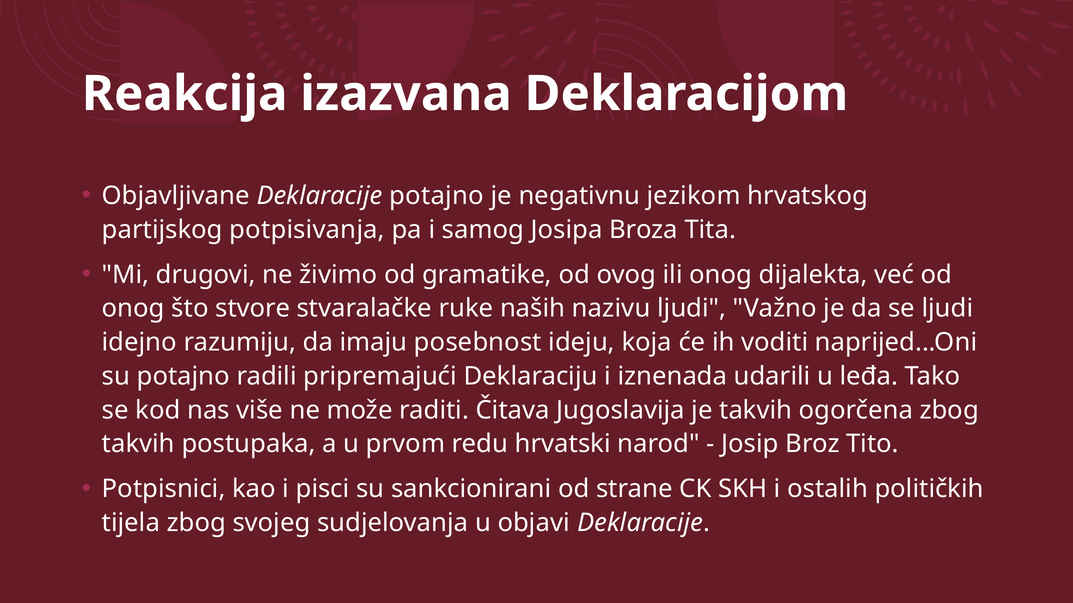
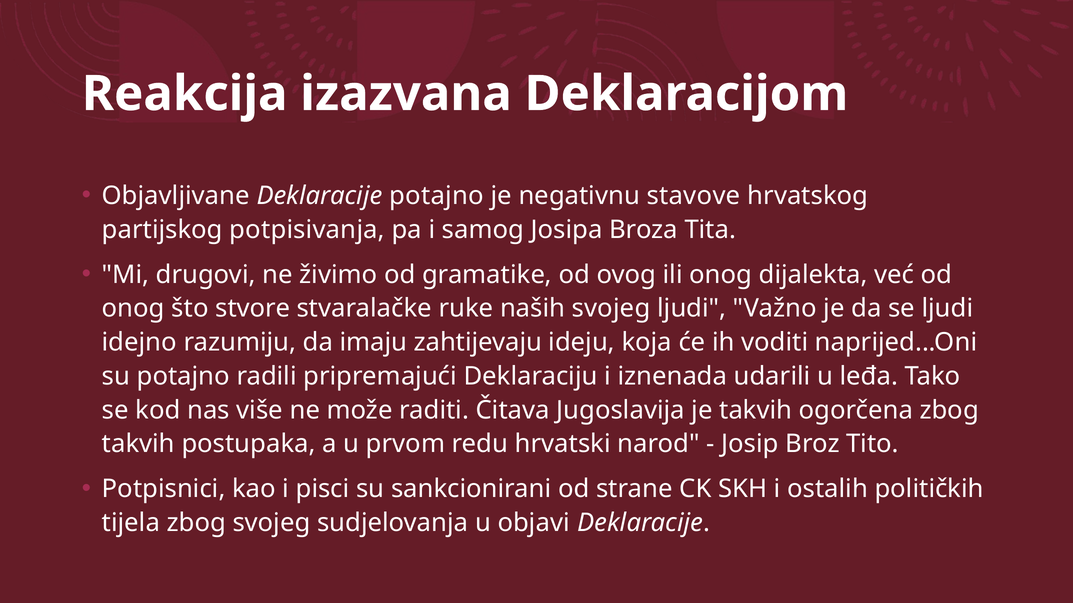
jezikom: jezikom -> stavove
naših nazivu: nazivu -> svojeg
posebnost: posebnost -> zahtijevaju
